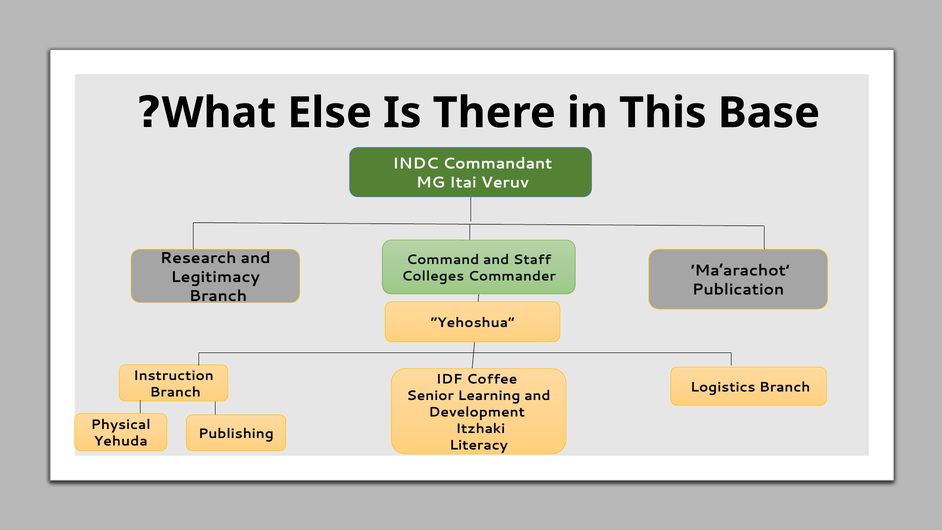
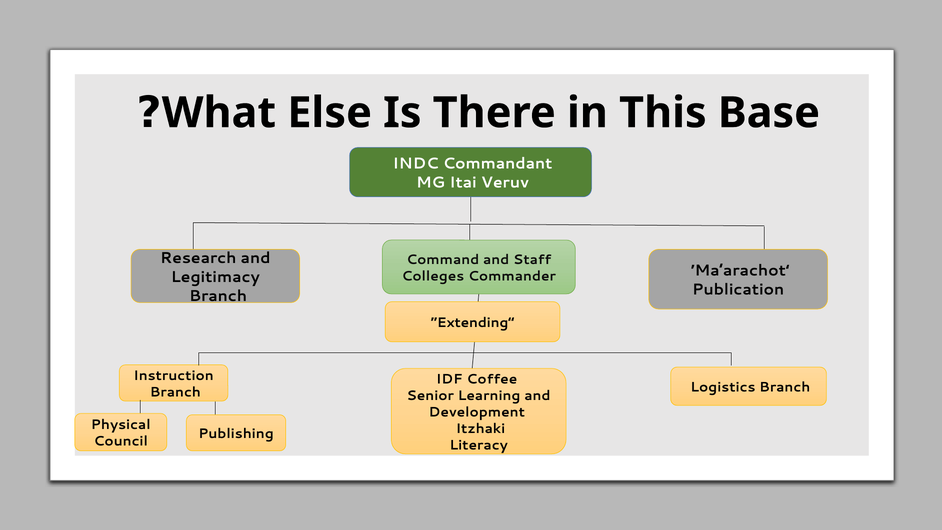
Yehoshua: Yehoshua -> Extending
Yehuda: Yehuda -> Council
